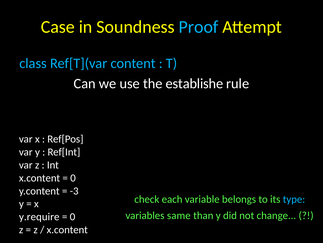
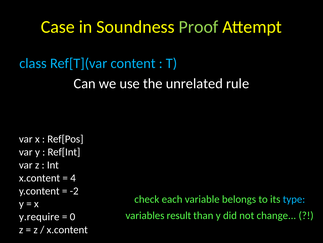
Proof colour: light blue -> light green
establishe: establishe -> unrelated
0 at (73, 177): 0 -> 4
-3: -3 -> -2
same: same -> result
